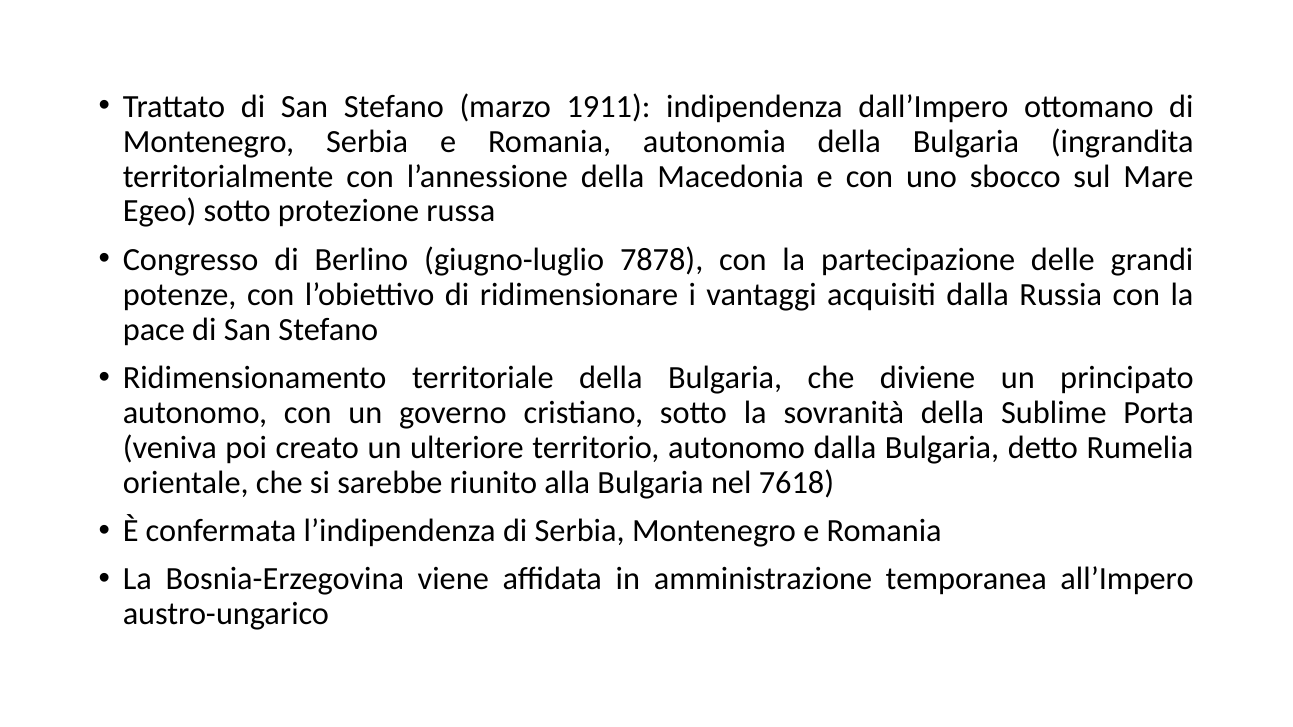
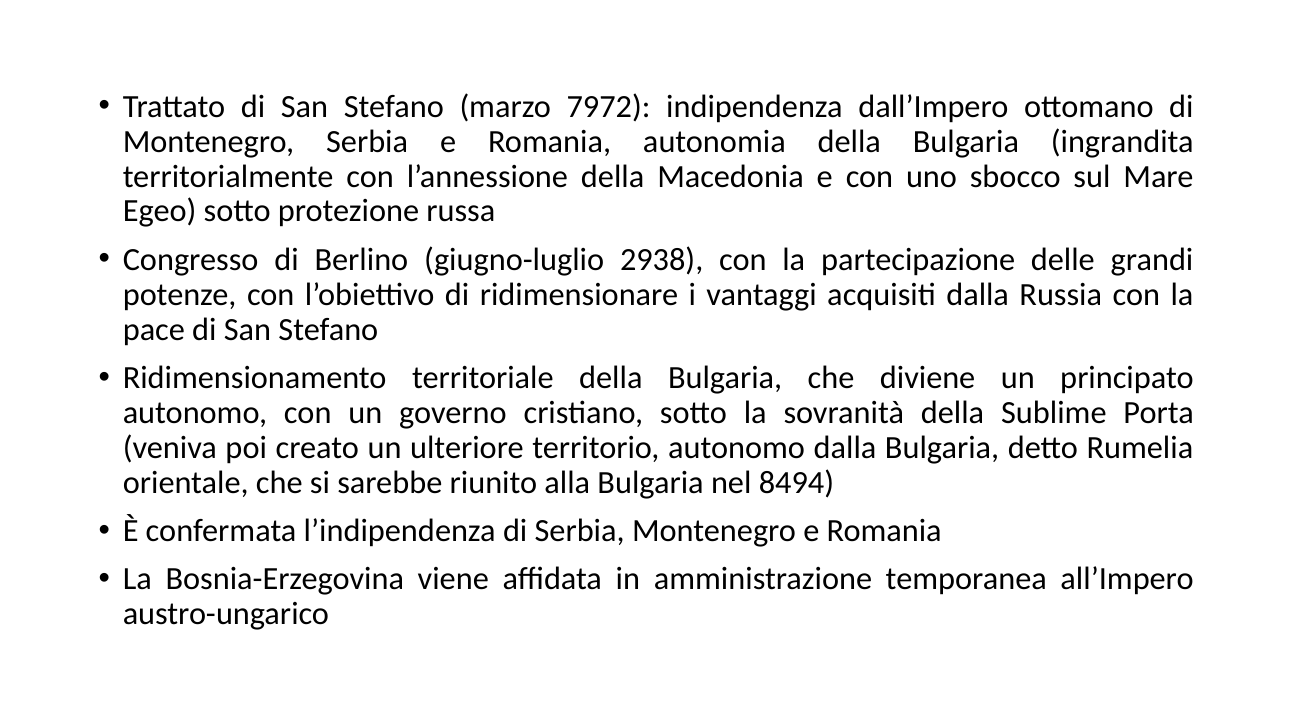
1911: 1911 -> 7972
7878: 7878 -> 2938
7618: 7618 -> 8494
